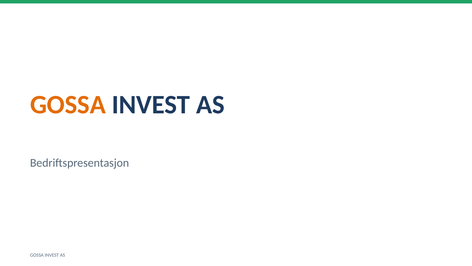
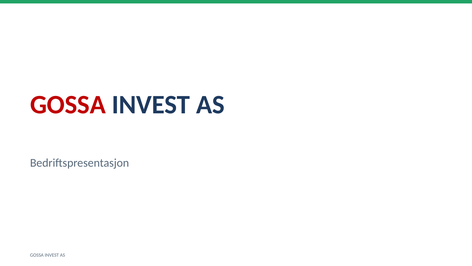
GOSSA at (68, 105) colour: orange -> red
